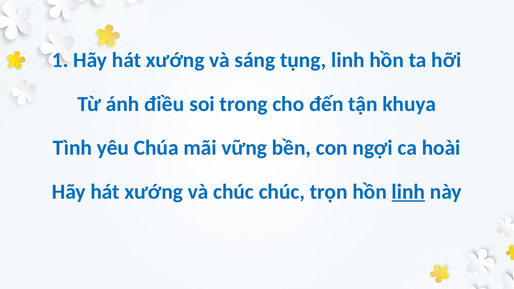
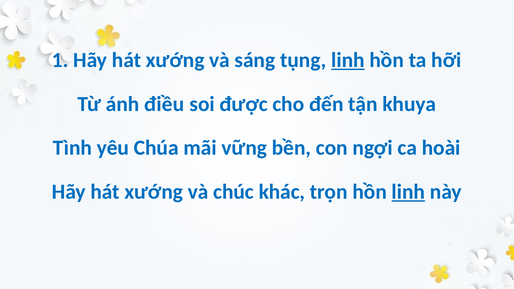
linh at (348, 60) underline: none -> present
trong: trong -> được
chúc chúc: chúc -> khác
